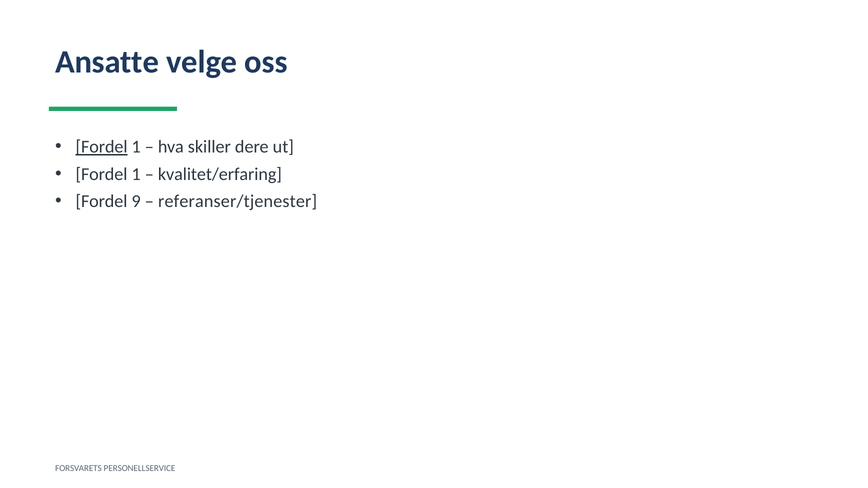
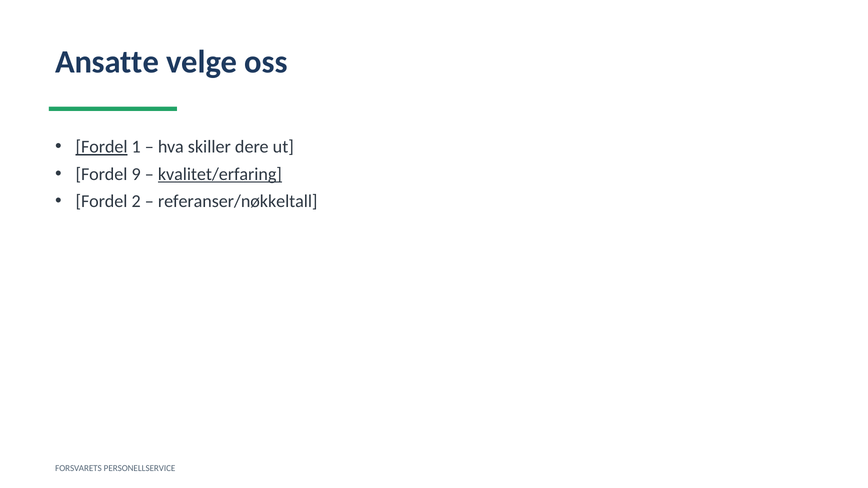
1 at (136, 174): 1 -> 9
kvalitet/erfaring underline: none -> present
9: 9 -> 2
referanser/tjenester: referanser/tjenester -> referanser/nøkkeltall
